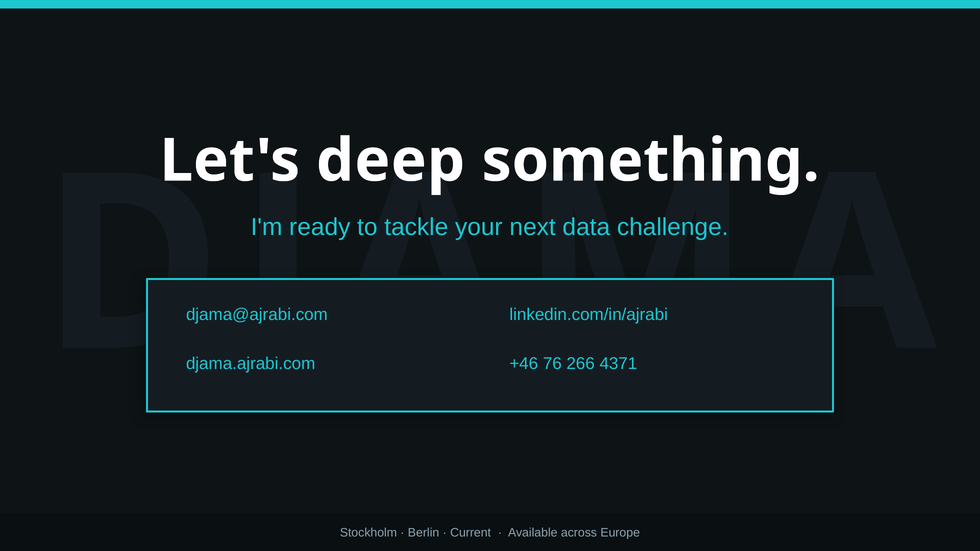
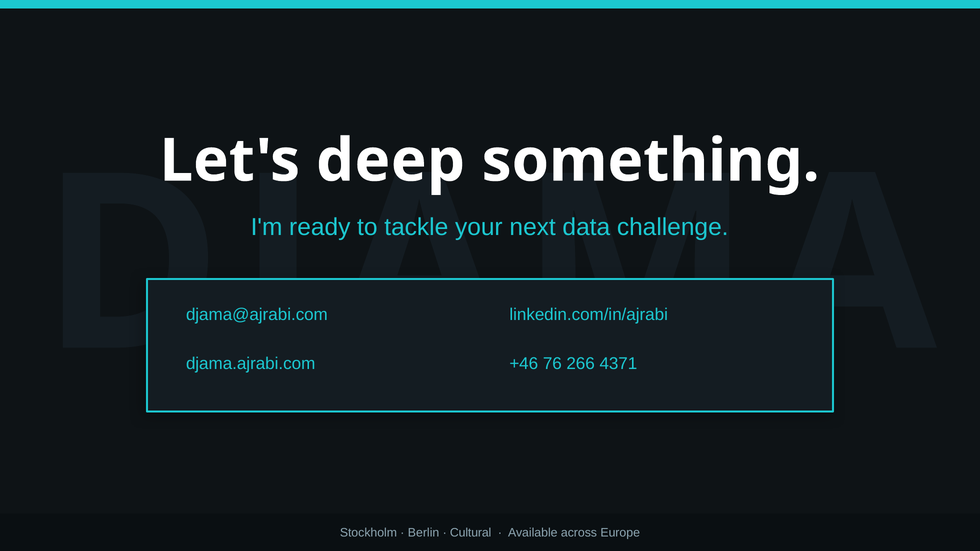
Current: Current -> Cultural
